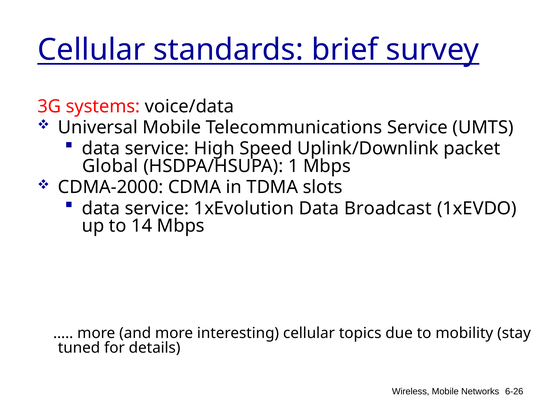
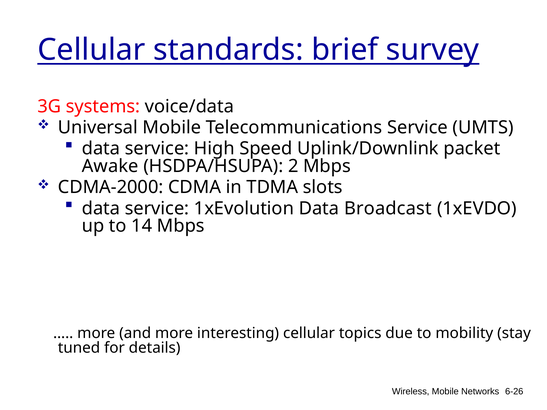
Global: Global -> Awake
1: 1 -> 2
